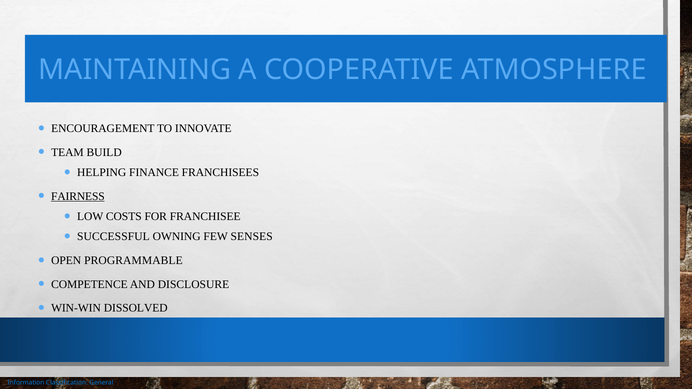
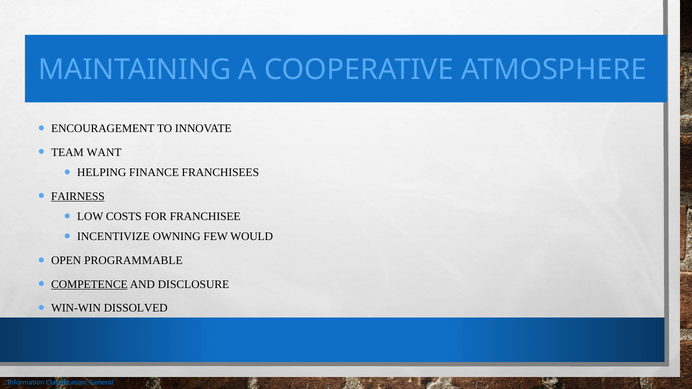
BUILD: BUILD -> WANT
SUCCESSFUL: SUCCESSFUL -> INCENTIVIZE
SENSES: SENSES -> WOULD
COMPETENCE underline: none -> present
